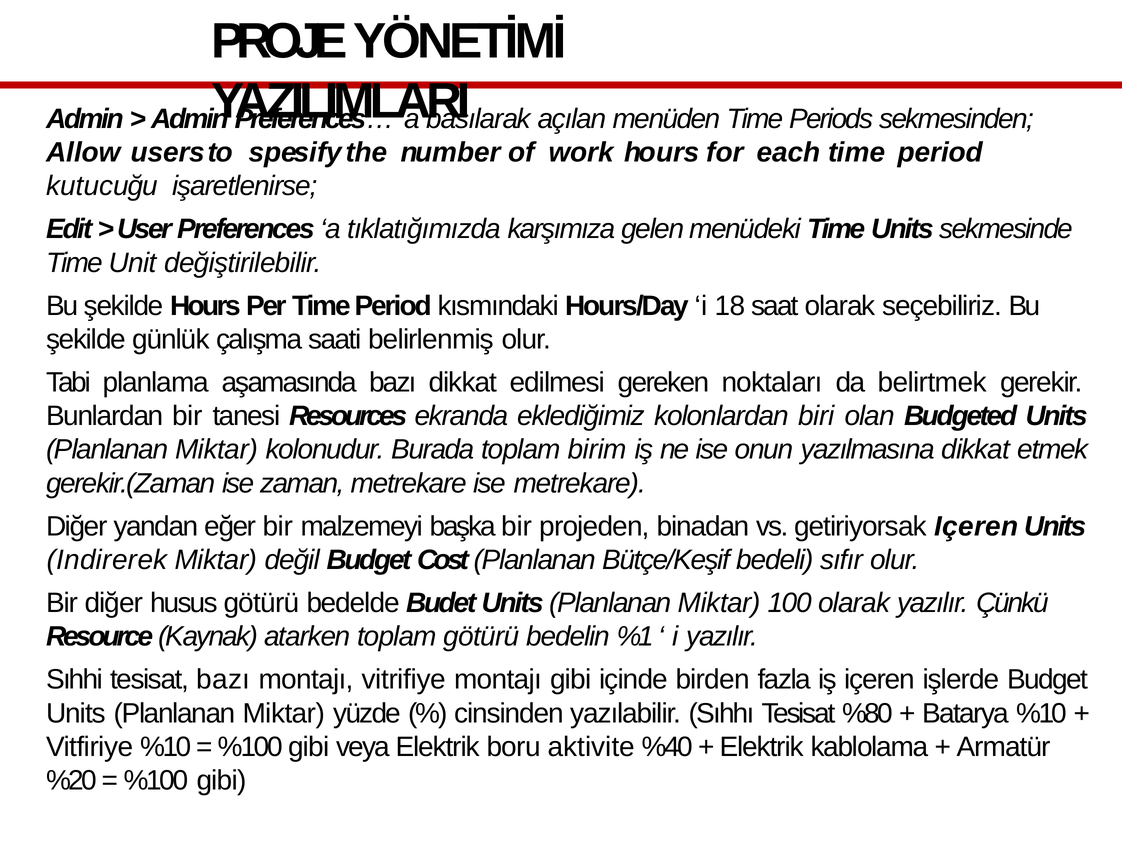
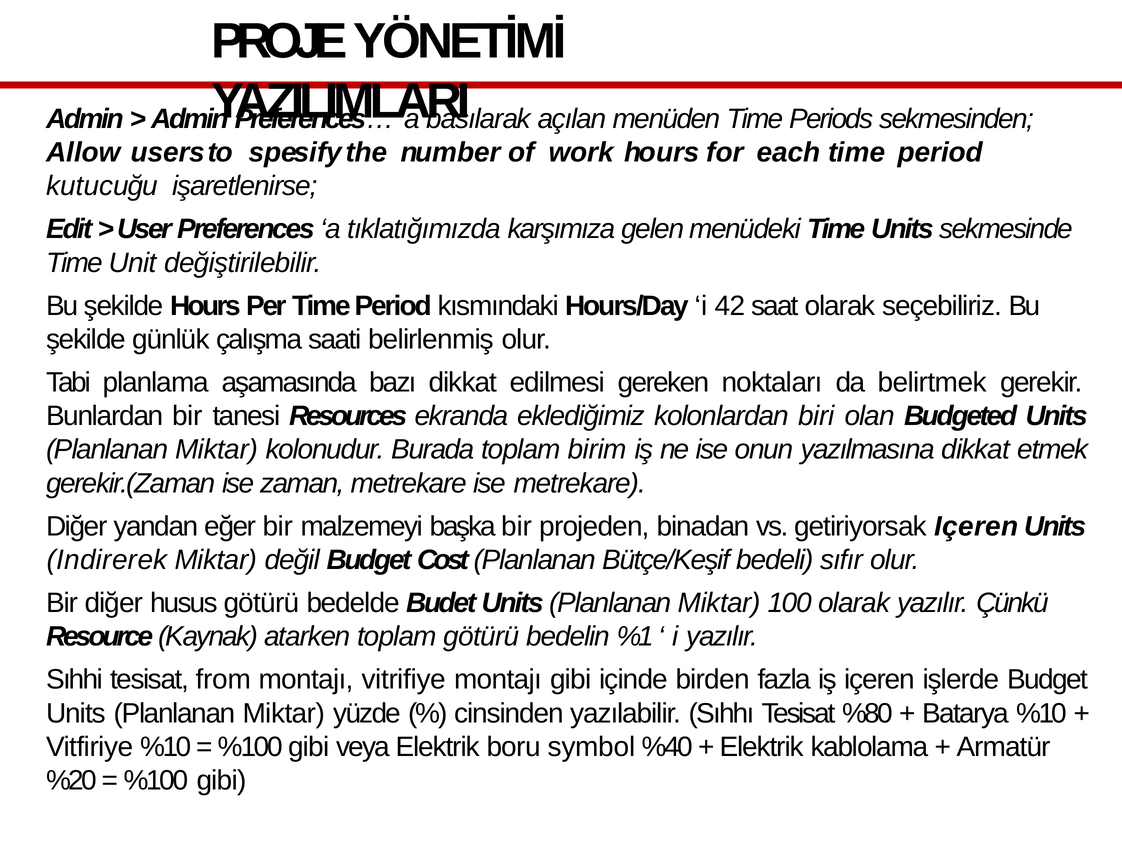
18: 18 -> 42
tesisat bazı: bazı -> from
aktivite: aktivite -> symbol
